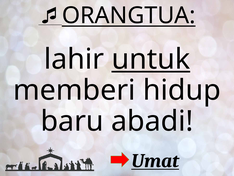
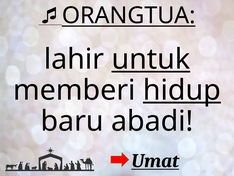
hidup underline: none -> present
